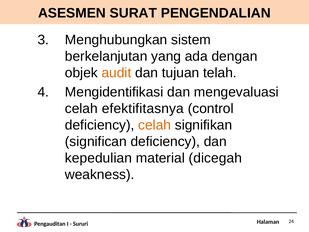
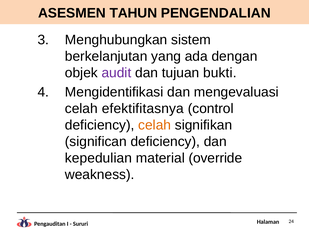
SURAT: SURAT -> TAHUN
audit colour: orange -> purple
telah: telah -> bukti
dicegah: dicegah -> override
